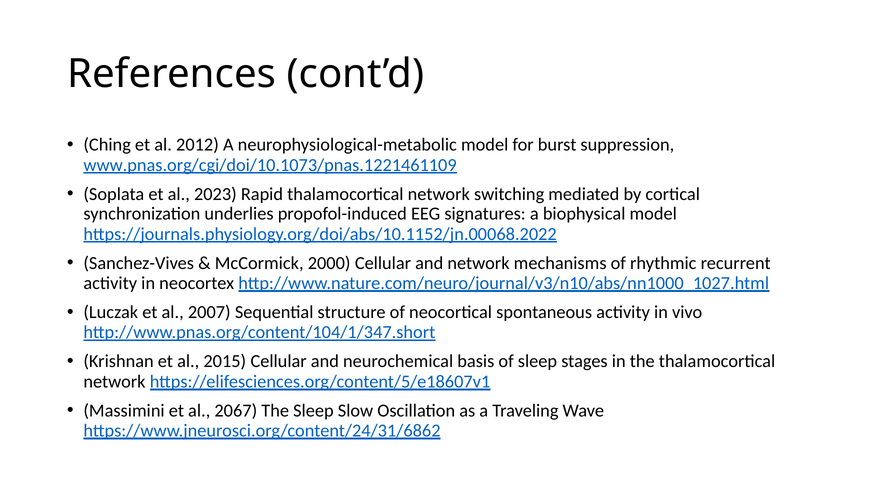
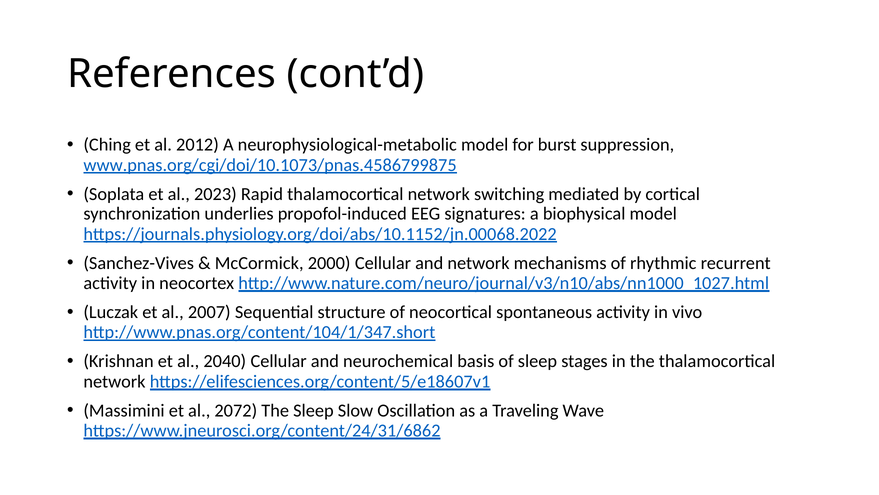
www.pnas.org/cgi/doi/10.1073/pnas.1221461109: www.pnas.org/cgi/doi/10.1073/pnas.1221461109 -> www.pnas.org/cgi/doi/10.1073/pnas.4586799875
2015: 2015 -> 2040
2067: 2067 -> 2072
